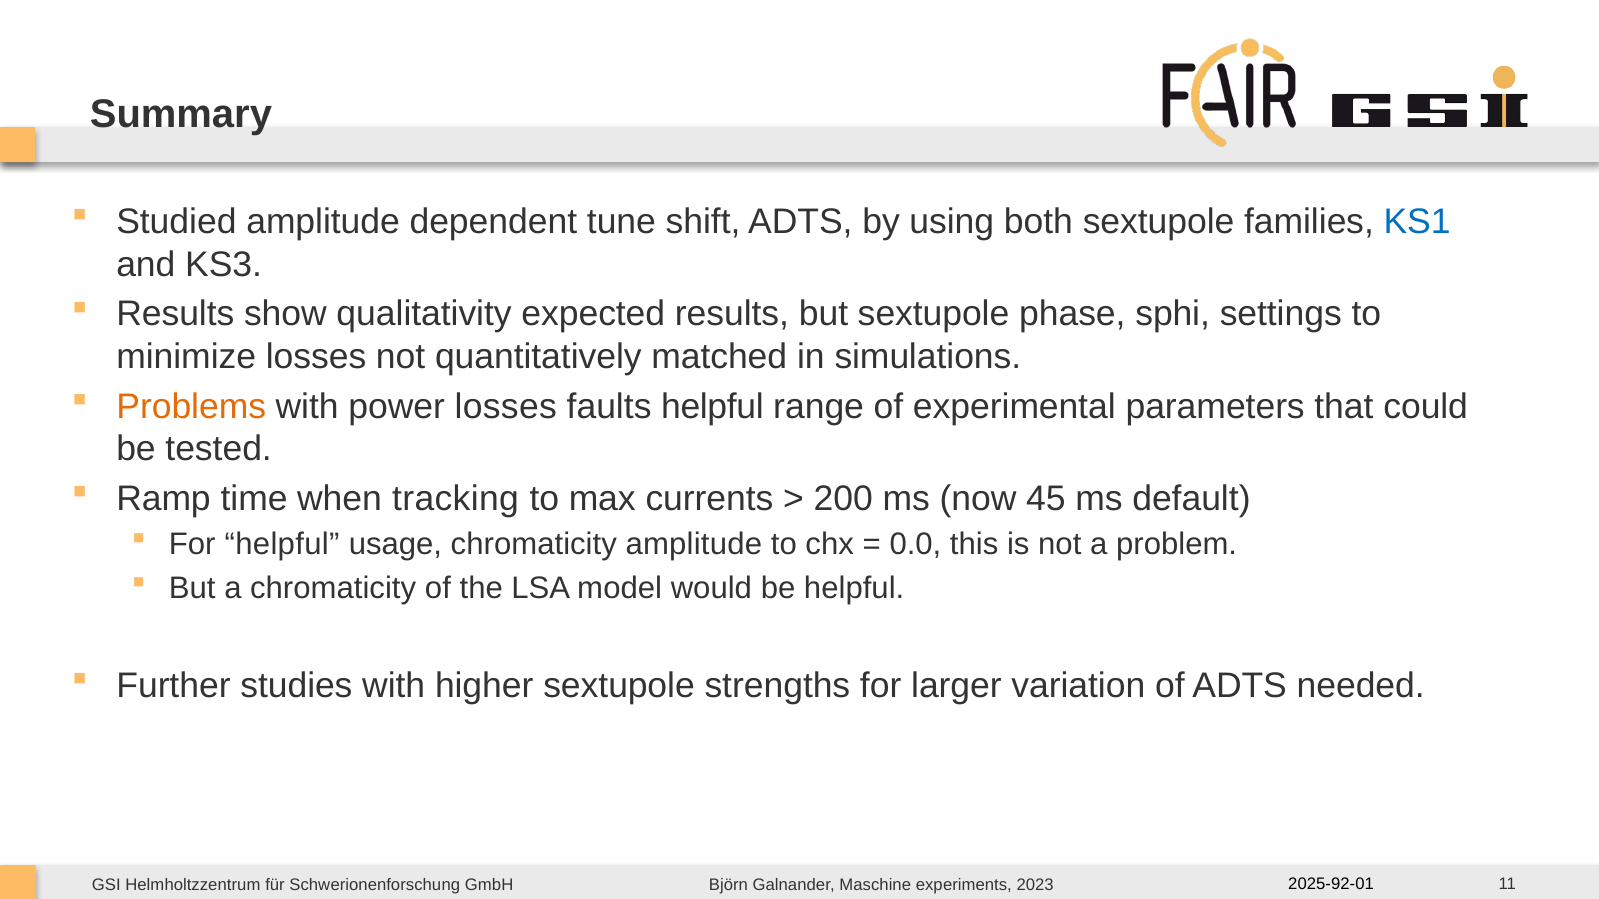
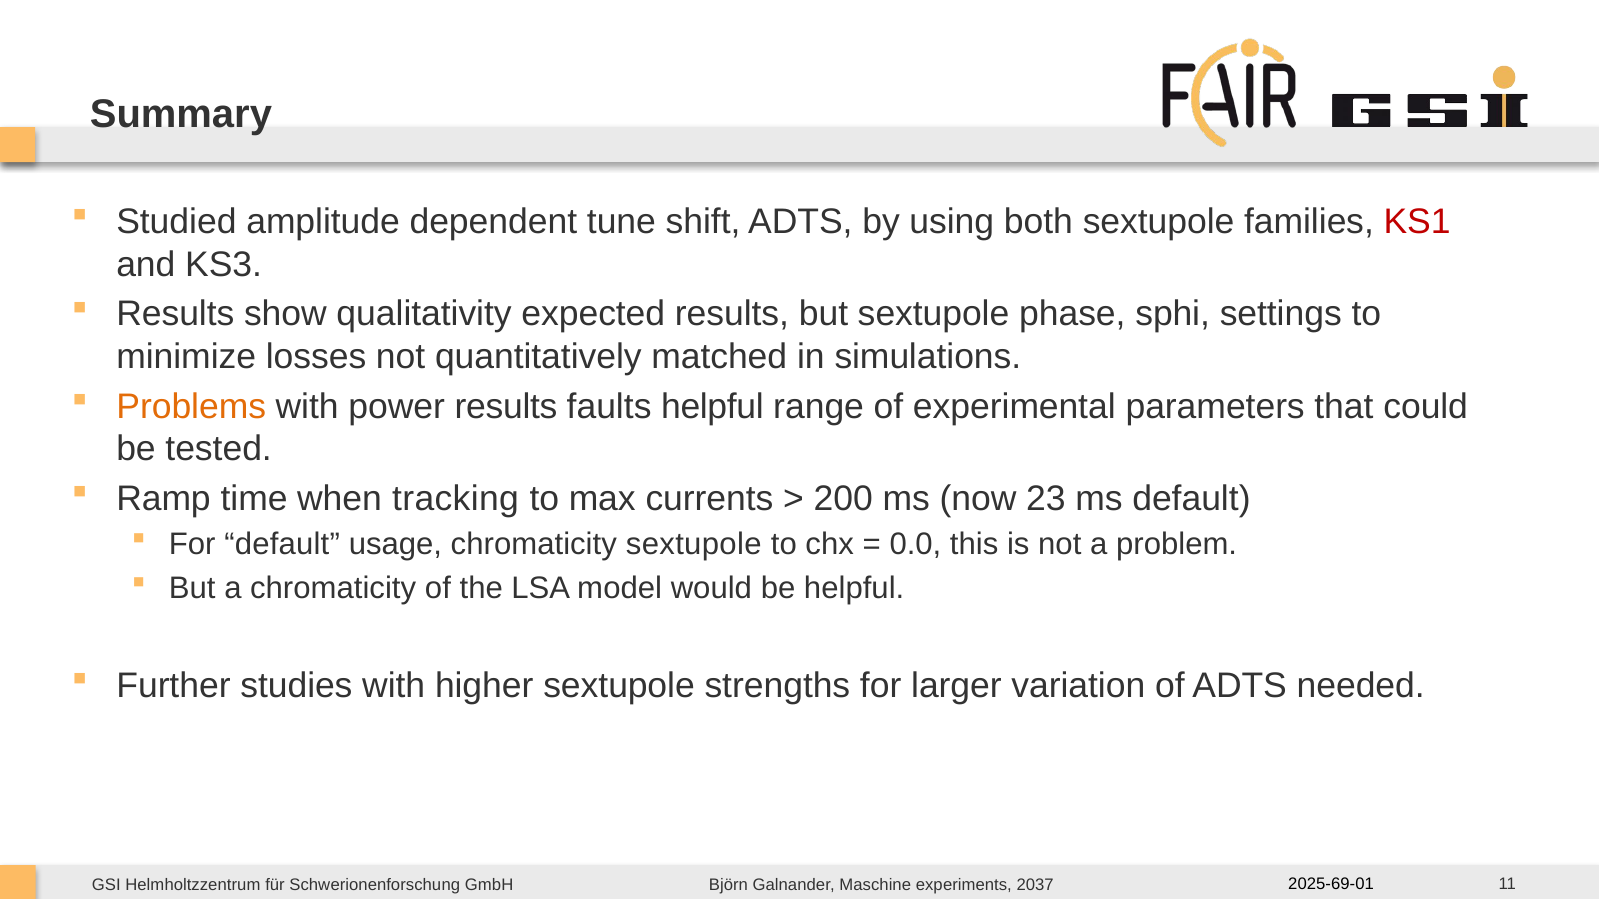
KS1 colour: blue -> red
power losses: losses -> results
45: 45 -> 23
For helpful: helpful -> default
chromaticity amplitude: amplitude -> sextupole
2025-92-01: 2025-92-01 -> 2025-69-01
2023: 2023 -> 2037
